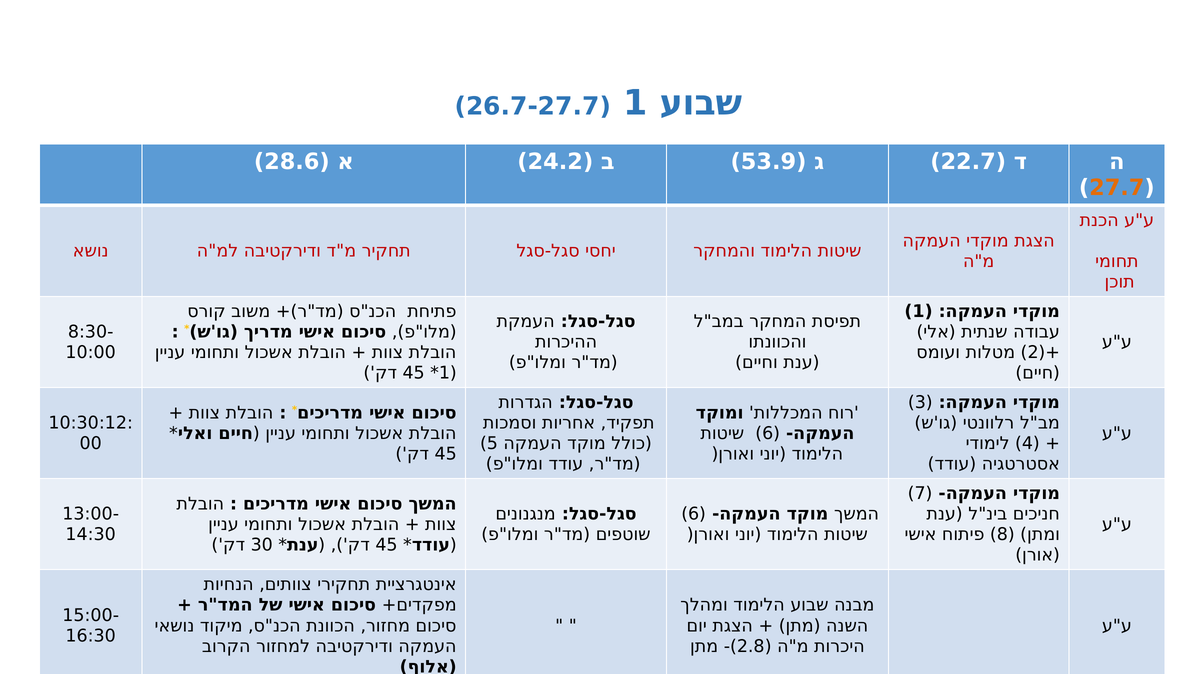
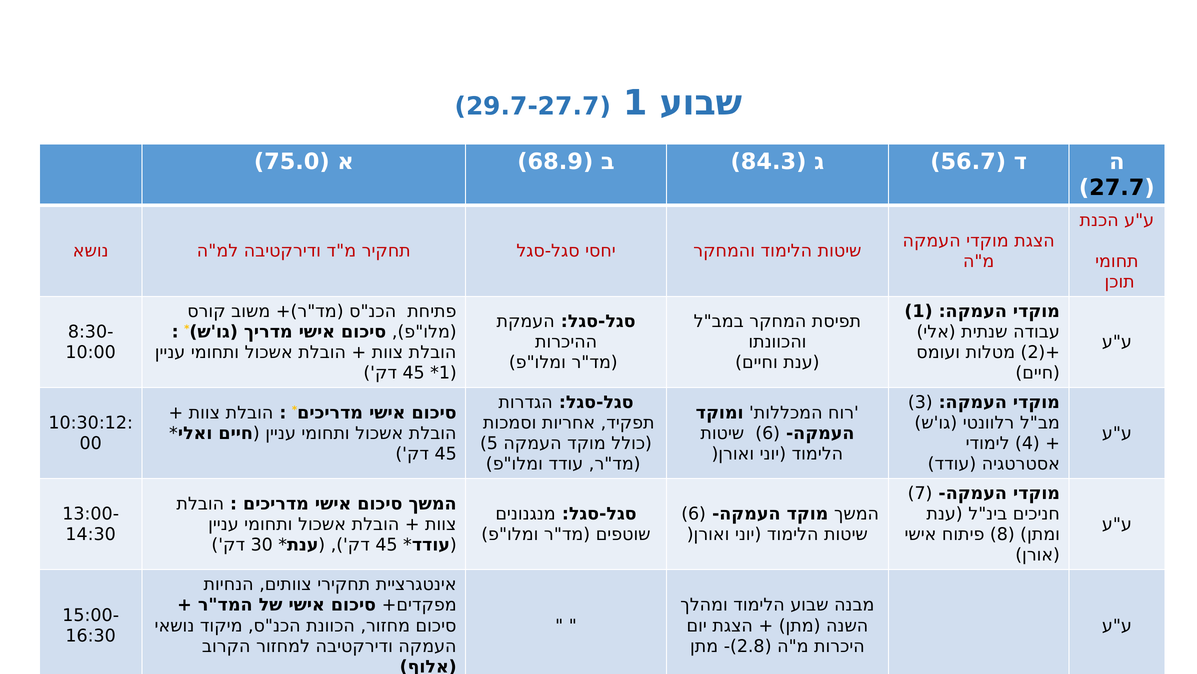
26.7-27.7: 26.7-27.7 -> 29.7-27.7
28.6: 28.6 -> 75.0
24.2: 24.2 -> 68.9
53.9: 53.9 -> 84.3
22.7: 22.7 -> 56.7
27.7 colour: orange -> black
